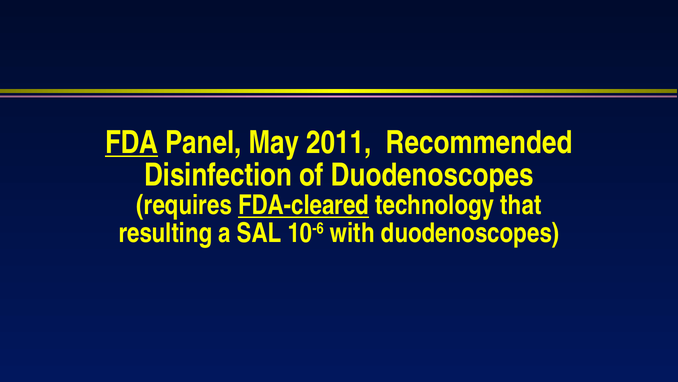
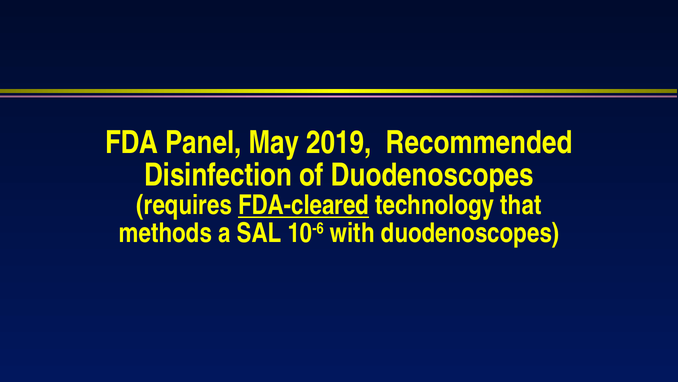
FDA underline: present -> none
2011: 2011 -> 2019
resulting: resulting -> methods
